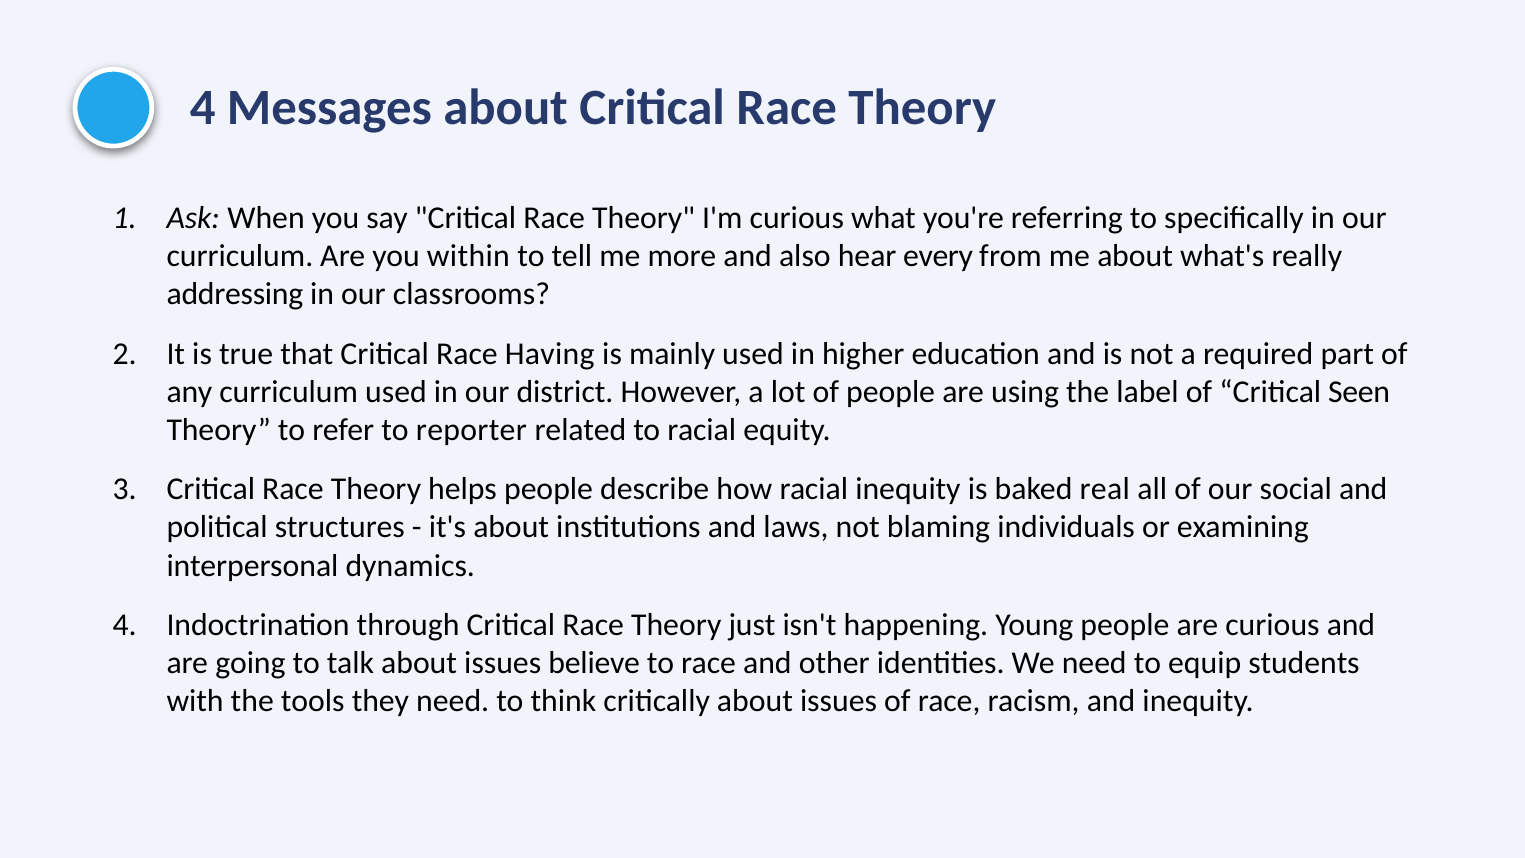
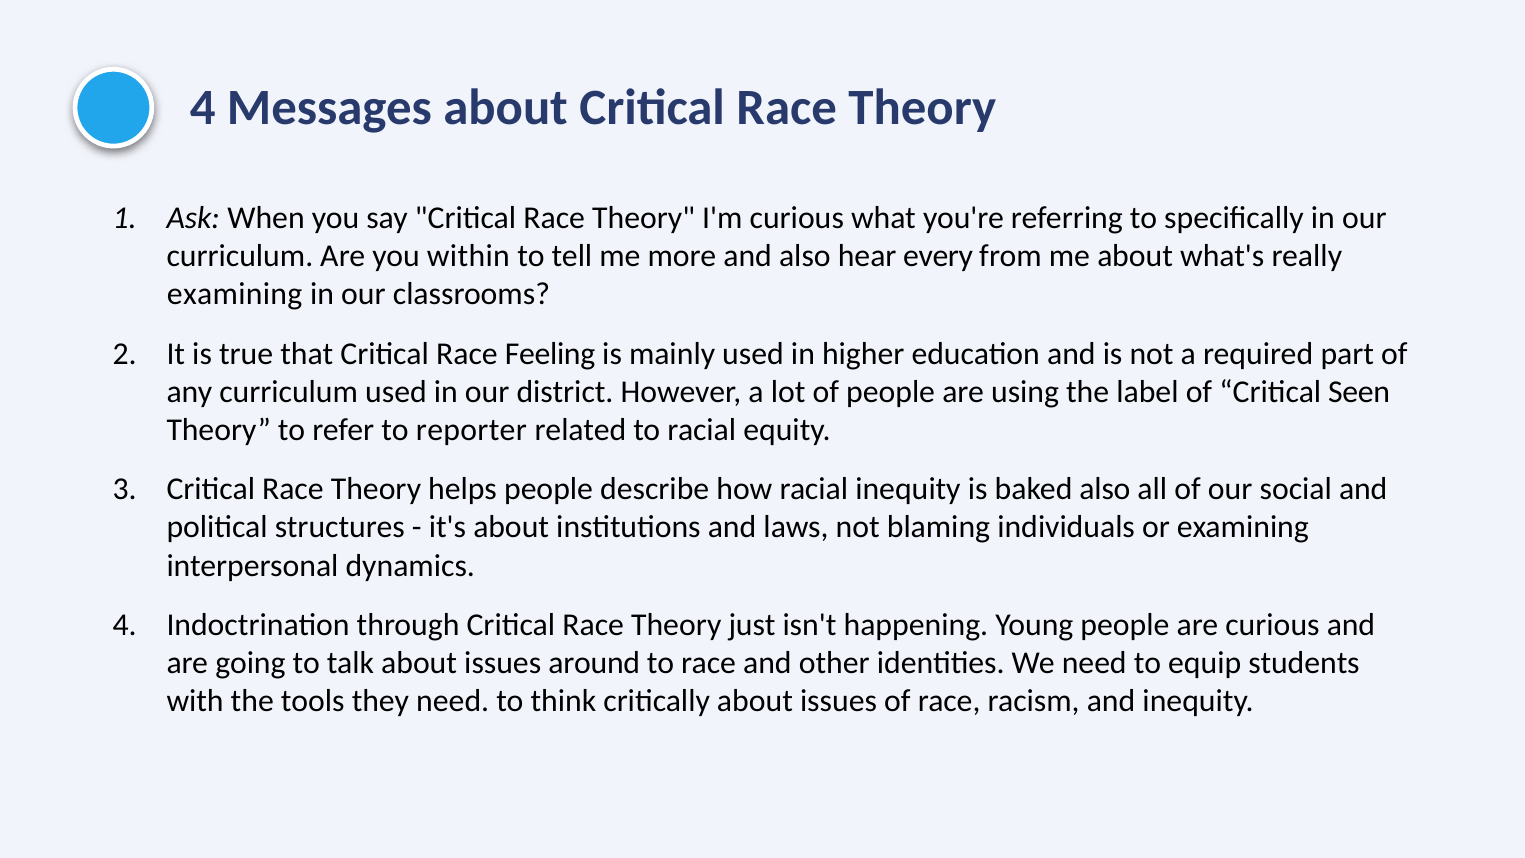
addressing at (235, 294): addressing -> examining
Having: Having -> Feeling
baked real: real -> also
believe: believe -> around
